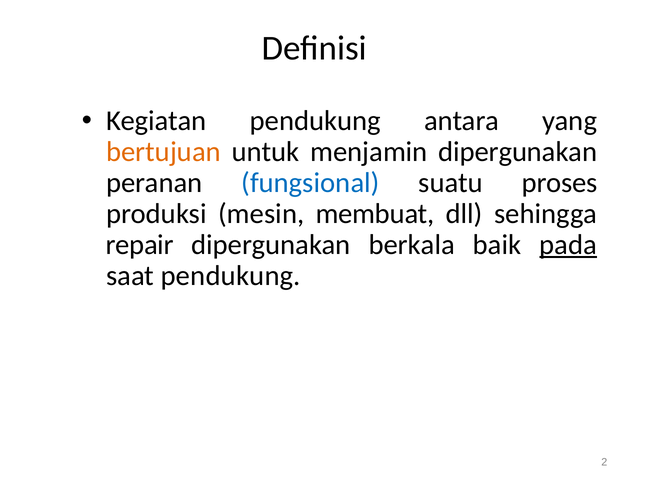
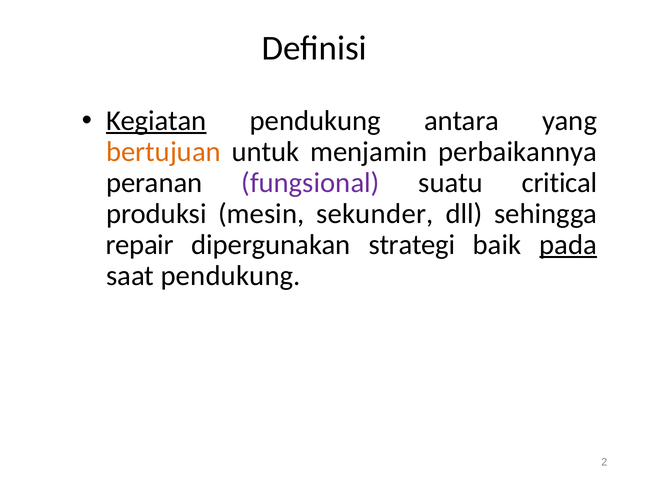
Kegiatan underline: none -> present
menjamin dipergunakan: dipergunakan -> perbaikannya
fungsional colour: blue -> purple
proses: proses -> critical
membuat: membuat -> sekunder
berkala: berkala -> strategi
